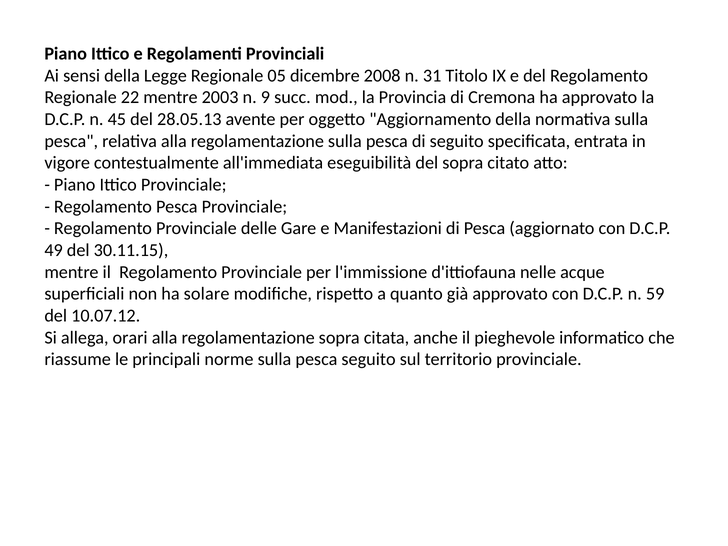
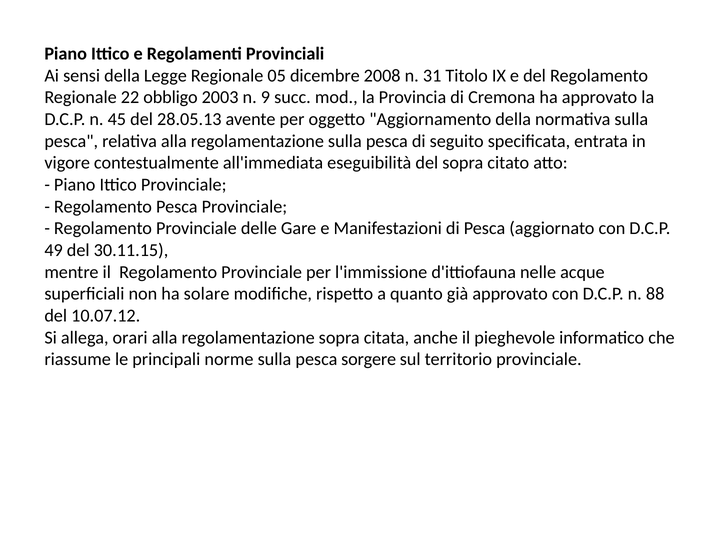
22 mentre: mentre -> obbligo
59: 59 -> 88
pesca seguito: seguito -> sorgere
